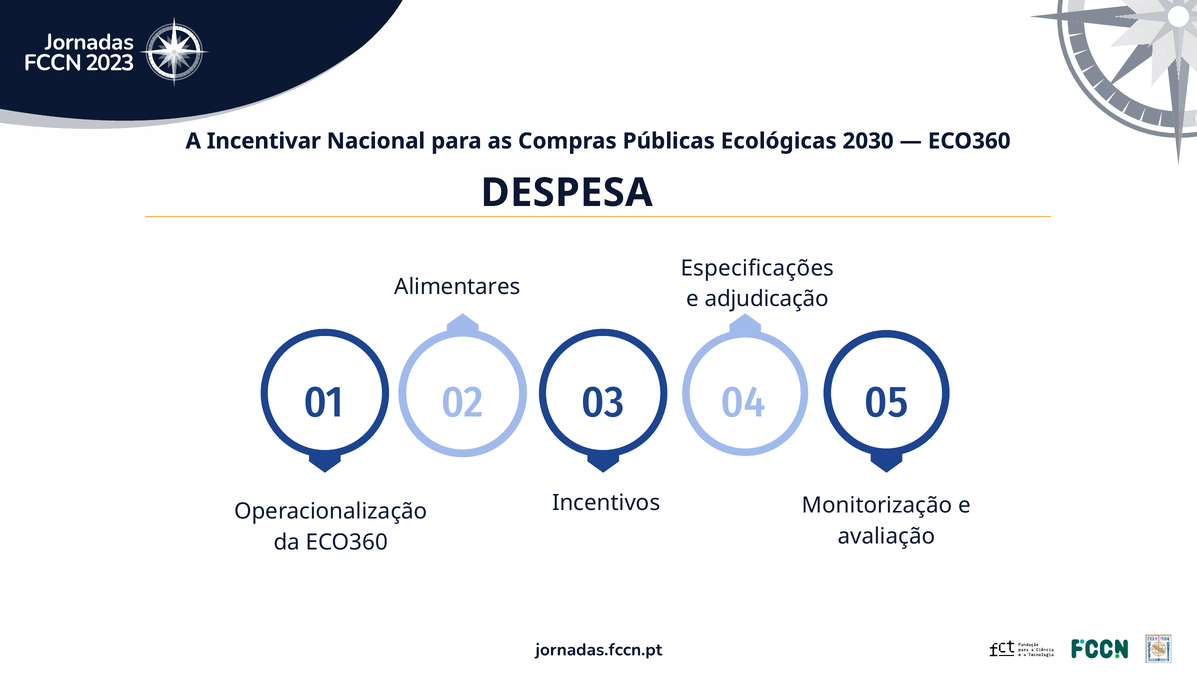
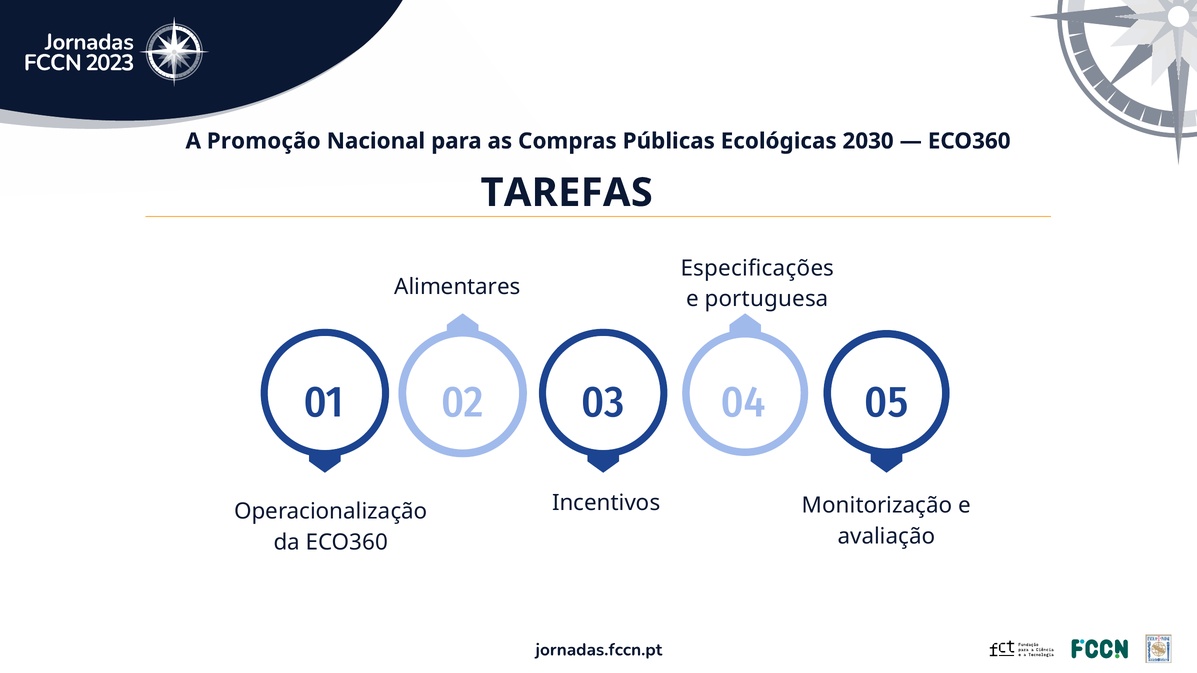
Incentivar: Incentivar -> Promoção
DESPESA: DESPESA -> TAREFAS
adjudicação: adjudicação -> portuguesa
